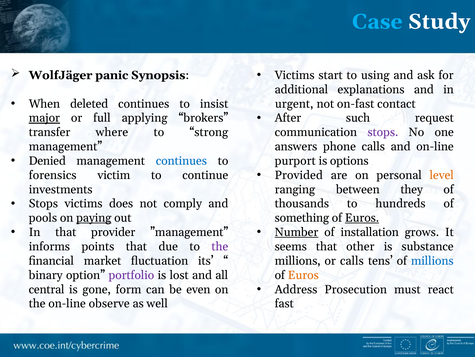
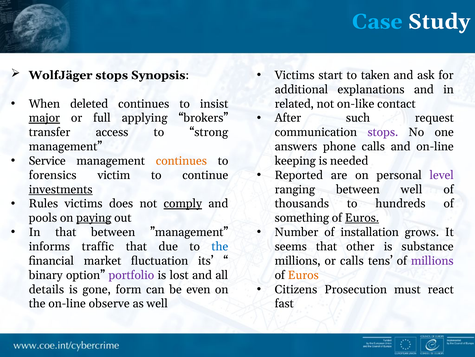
WolfJäger panic: panic -> stops
using: using -> taken
urgent: urgent -> related
on-fast: on-fast -> on-like
where: where -> access
Denied: Denied -> Service
continues at (181, 161) colour: blue -> orange
purport: purport -> keeping
options: options -> needed
Provided: Provided -> Reported
level colour: orange -> purple
investments underline: none -> present
between they: they -> well
Stops at (43, 203): Stops -> Rules
comply underline: none -> present
that provider: provider -> between
Number underline: present -> none
points: points -> traffic
the at (220, 246) colour: purple -> blue
millions at (432, 260) colour: blue -> purple
Address: Address -> Citizens
central: central -> details
